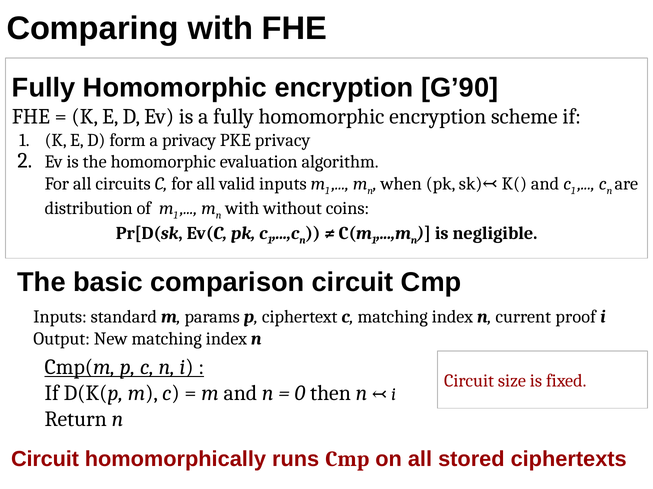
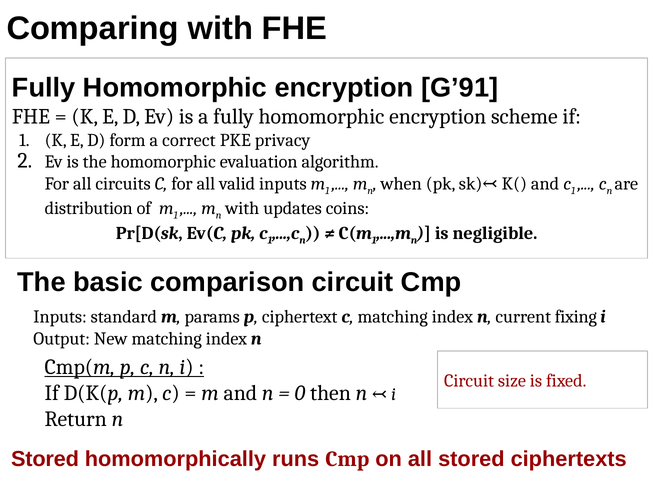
G’90: G’90 -> G’91
a privacy: privacy -> correct
without: without -> updates
proof: proof -> fixing
Circuit at (45, 460): Circuit -> Stored
